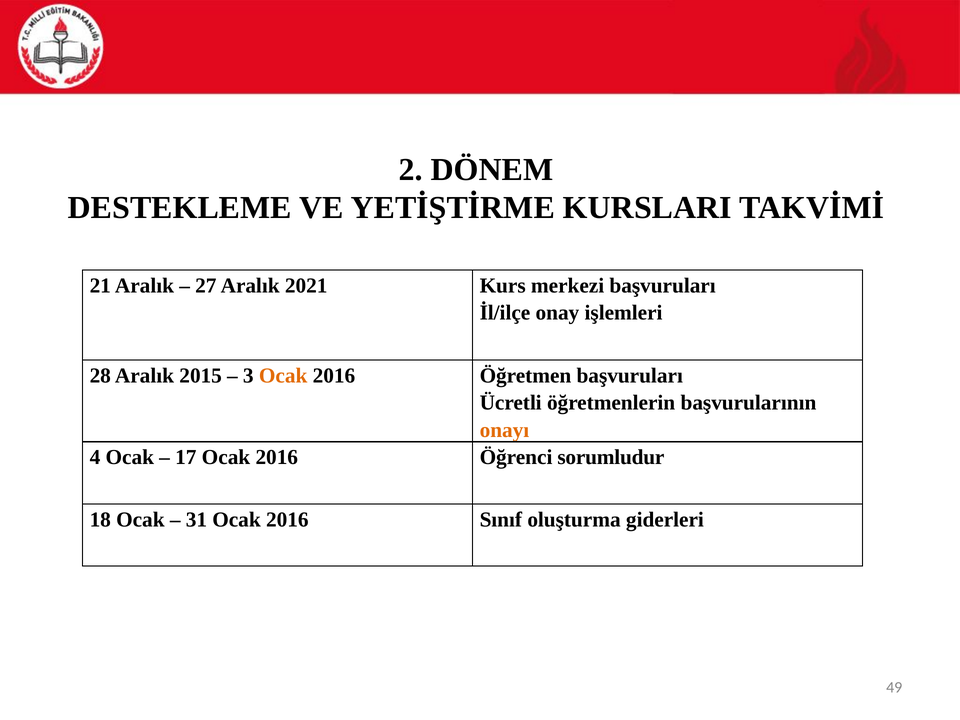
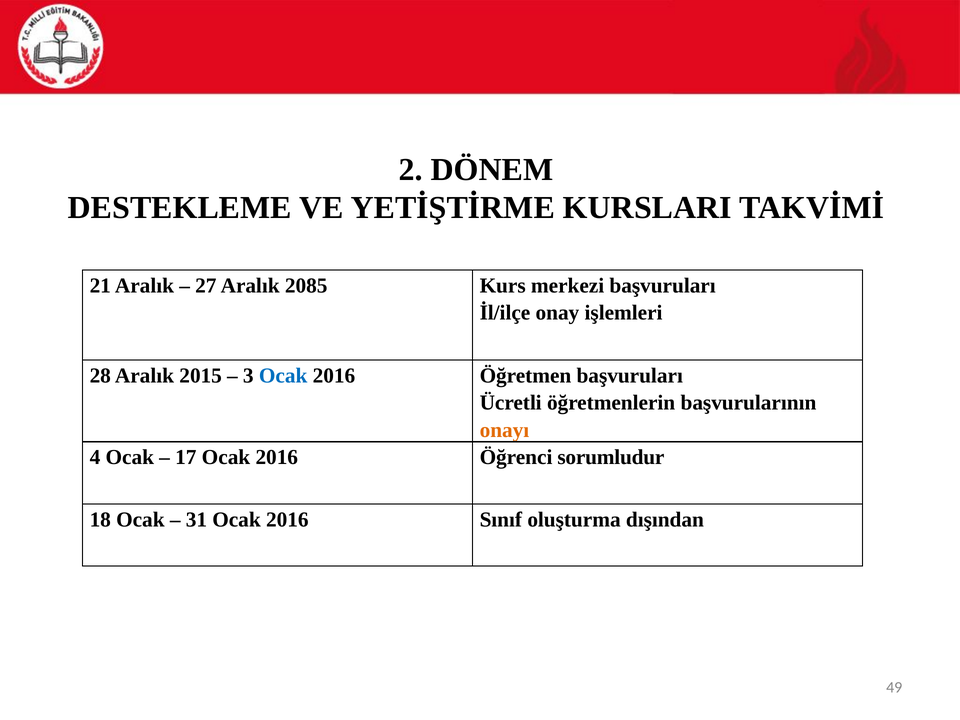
2021: 2021 -> 2085
Ocak at (283, 376) colour: orange -> blue
giderleri: giderleri -> dışından
